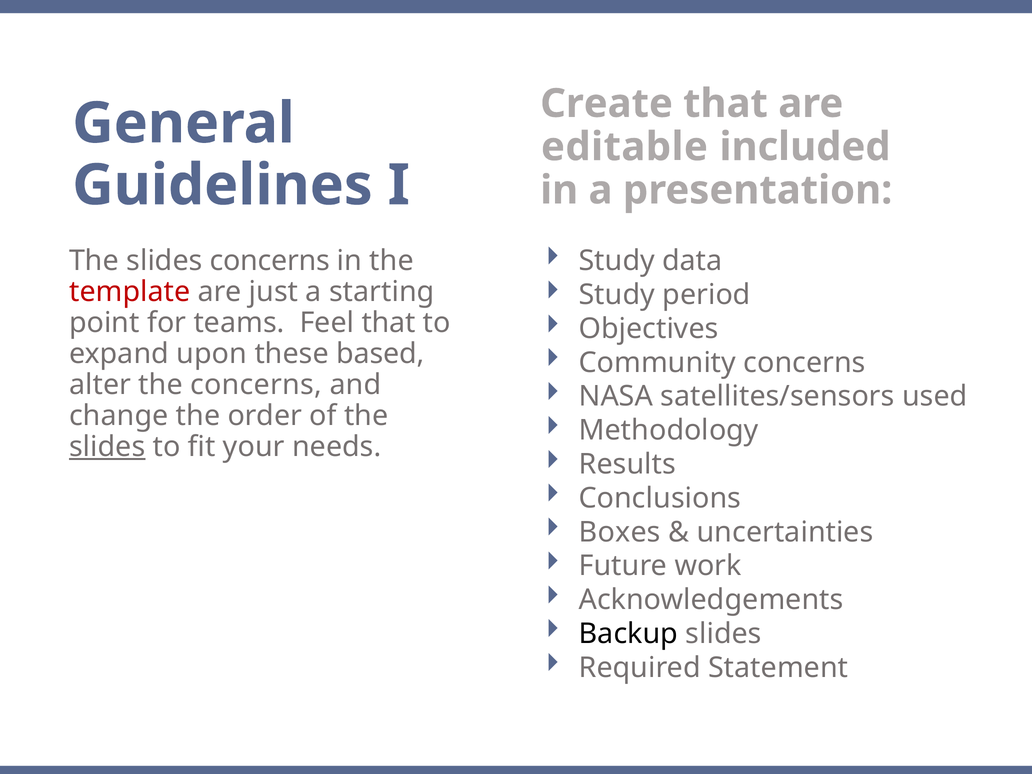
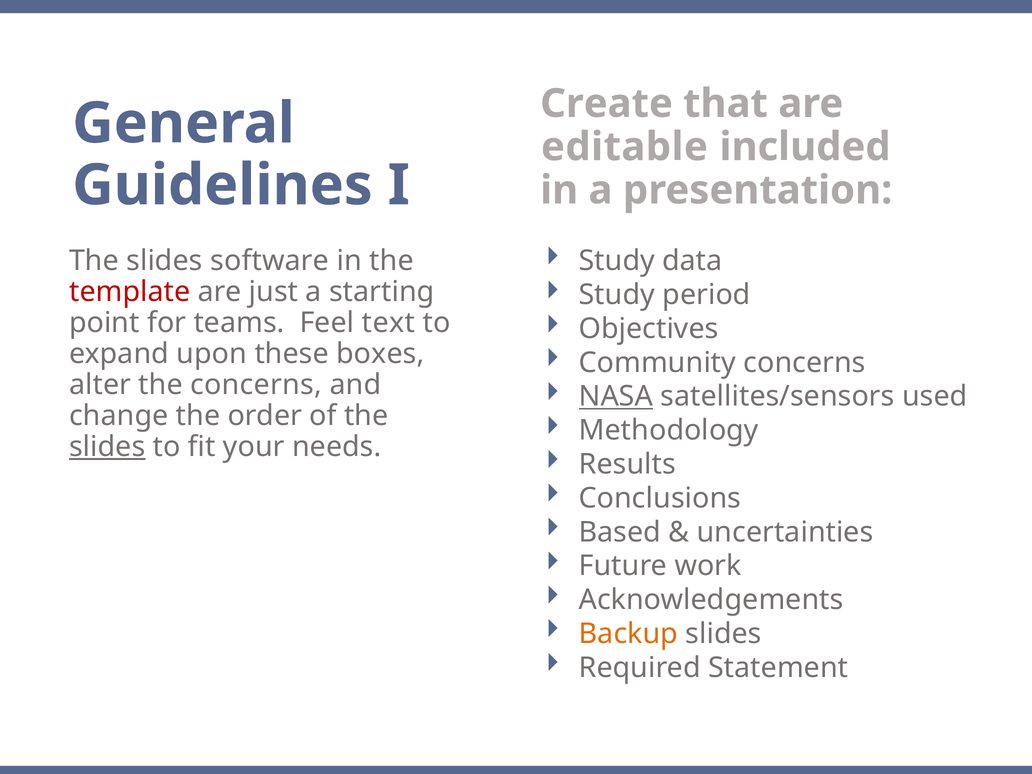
slides concerns: concerns -> software
Feel that: that -> text
based: based -> boxes
NASA underline: none -> present
Boxes: Boxes -> Based
Backup colour: black -> orange
